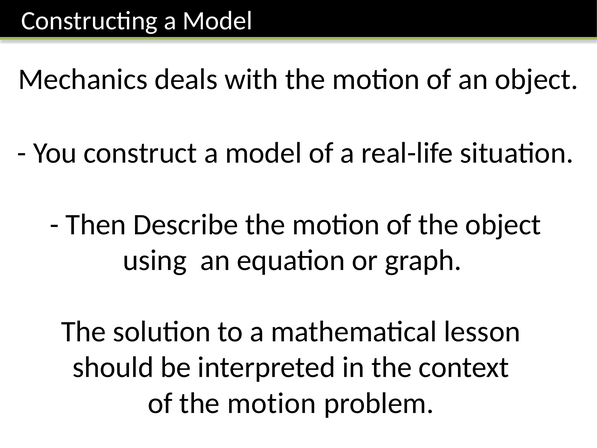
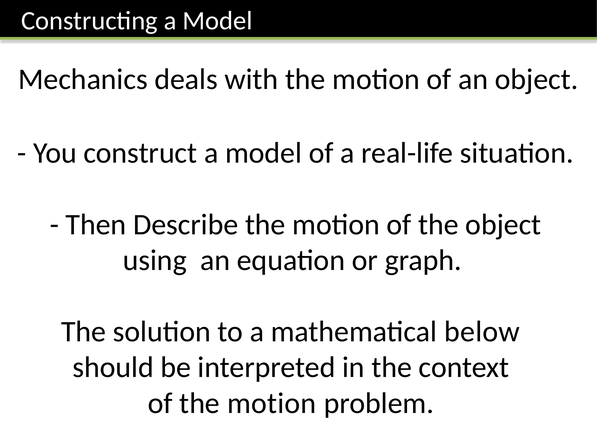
lesson: lesson -> below
